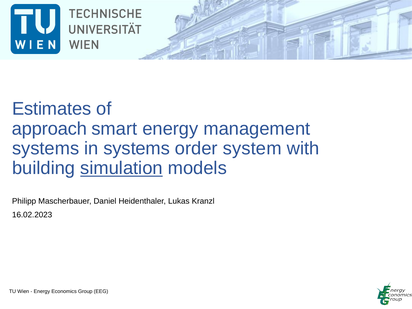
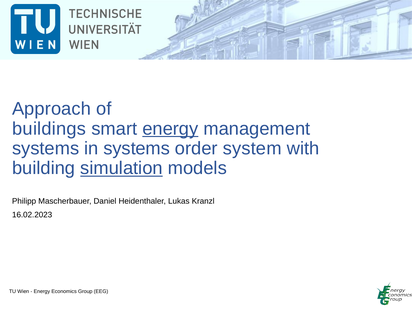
Estimates: Estimates -> Approach
approach: approach -> buildings
energy at (170, 129) underline: none -> present
